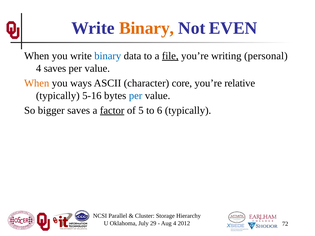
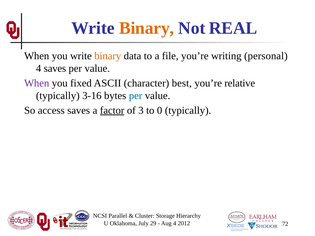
EVEN: EVEN -> REAL
binary at (108, 56) colour: blue -> orange
file underline: present -> none
When at (37, 83) colour: orange -> purple
ways: ways -> fixed
core: core -> best
5-16: 5-16 -> 3-16
bigger: bigger -> access
5: 5 -> 3
6: 6 -> 0
